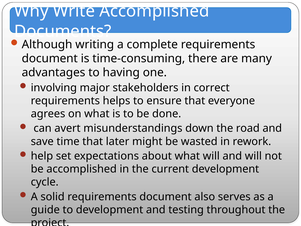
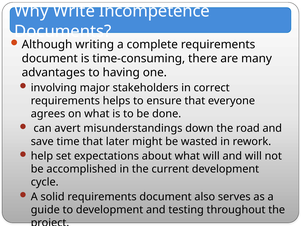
Write Accomplished: Accomplished -> Incompetence
